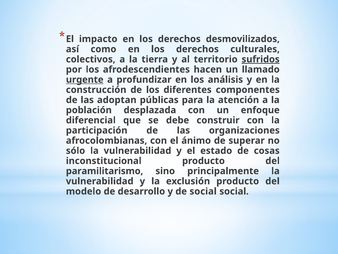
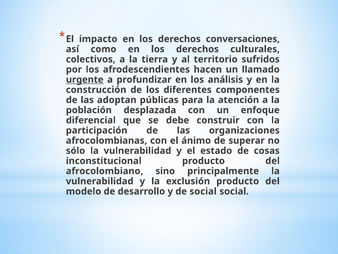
desmovilizados: desmovilizados -> conversaciones
sufridos underline: present -> none
paramilitarismo: paramilitarismo -> afrocolombiano
